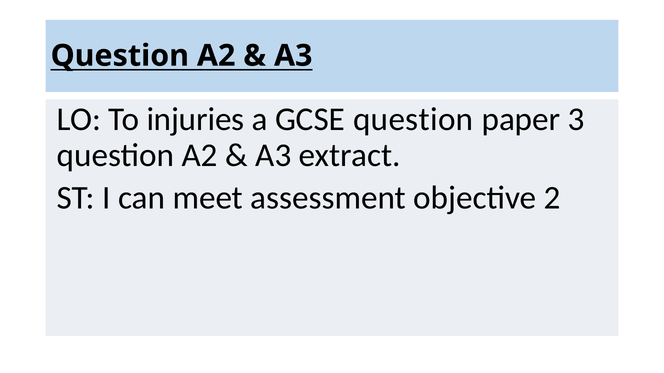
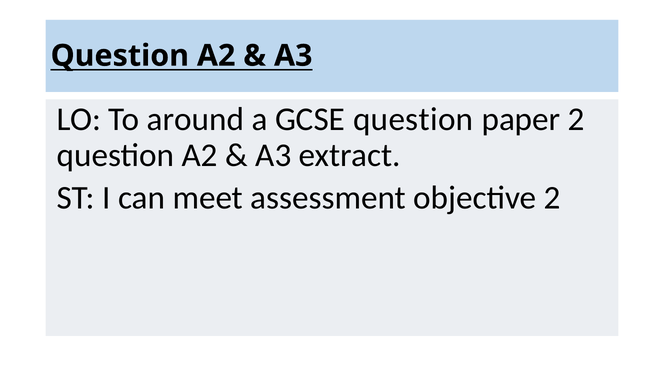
injuries: injuries -> around
paper 3: 3 -> 2
